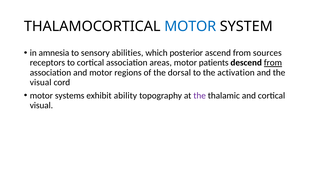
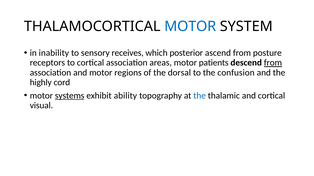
amnesia: amnesia -> inability
abilities: abilities -> receives
sources: sources -> posture
activation: activation -> confusion
visual at (41, 83): visual -> highly
systems underline: none -> present
the at (200, 96) colour: purple -> blue
